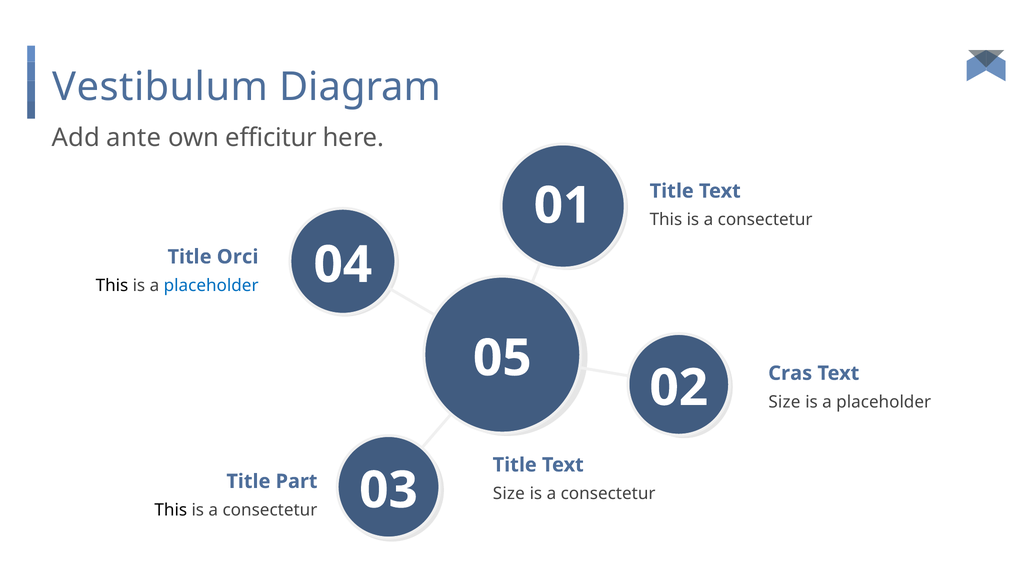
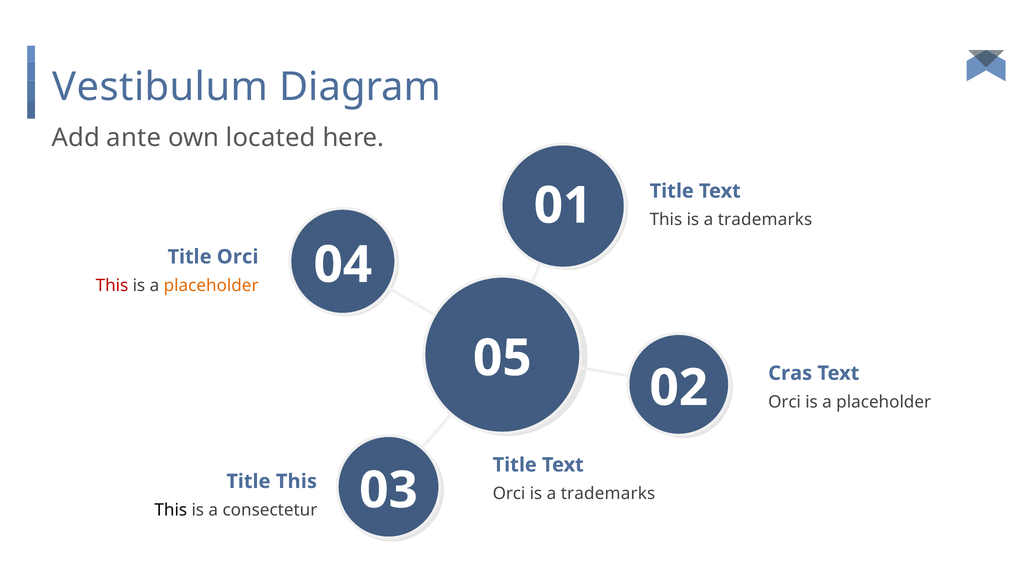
efficitur: efficitur -> located
consectetur at (765, 220): consectetur -> trademarks
This at (112, 285) colour: black -> red
placeholder at (211, 285) colour: blue -> orange
Size at (784, 402): Size -> Orci
Title Part: Part -> This
Size at (509, 493): Size -> Orci
consectetur at (608, 493): consectetur -> trademarks
